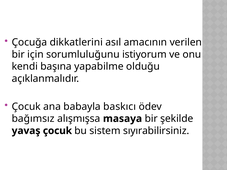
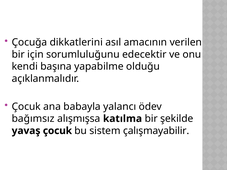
istiyorum: istiyorum -> edecektir
baskıcı: baskıcı -> yalancı
masaya: masaya -> katılma
sıyırabilirsiniz: sıyırabilirsiniz -> çalışmayabilir
